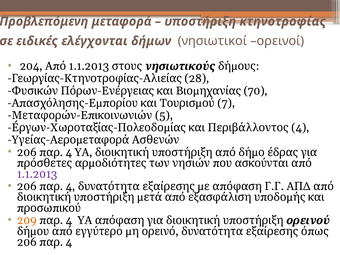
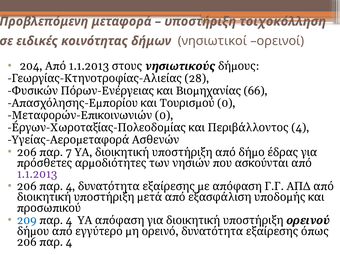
κτηνοτροφίας: κτηνοτροφίας -> τοιχοκόλληση
ελέγχονται: ελέγχονται -> κοινότητας
70: 70 -> 66
7 at (226, 103): 7 -> 0
5 at (164, 115): 5 -> 0
4 at (69, 152): 4 -> 7
209 colour: orange -> blue
